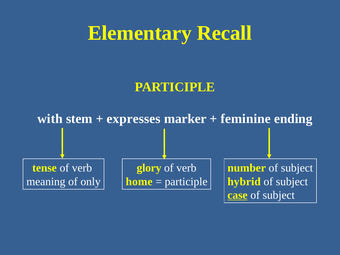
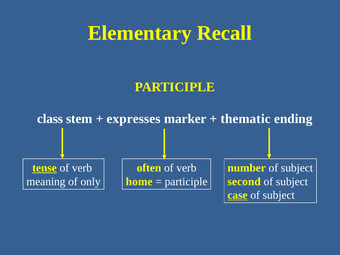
with: with -> class
feminine: feminine -> thematic
tense underline: none -> present
glory: glory -> often
hybrid: hybrid -> second
